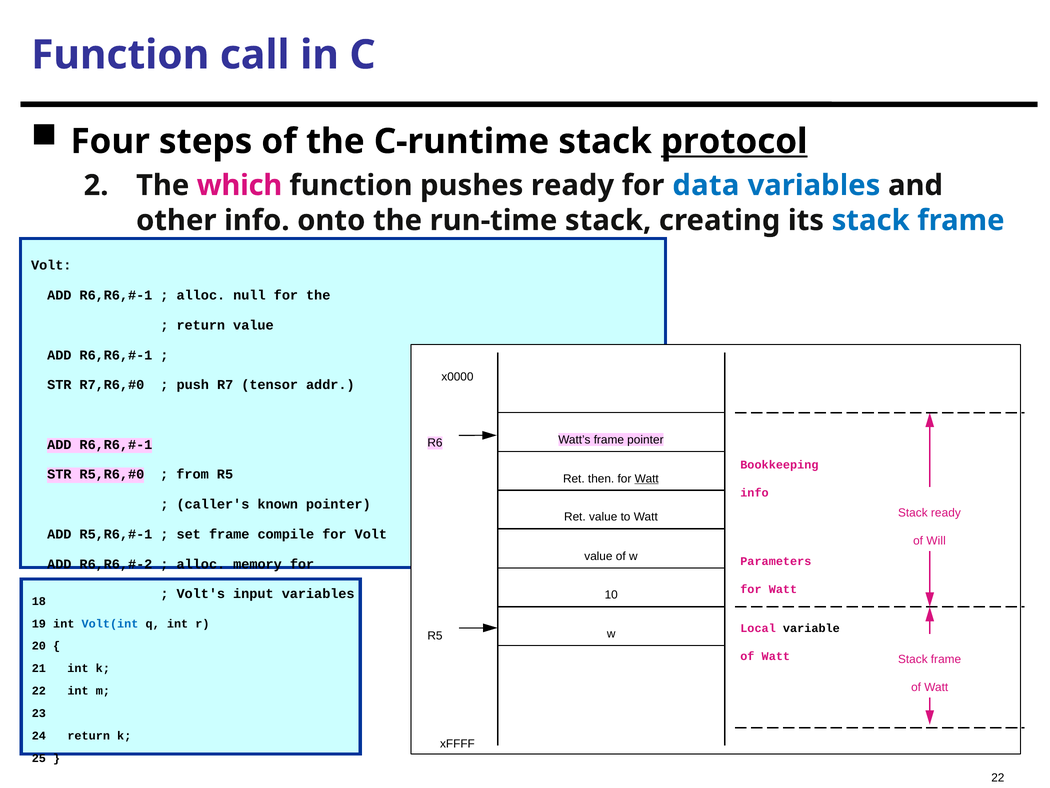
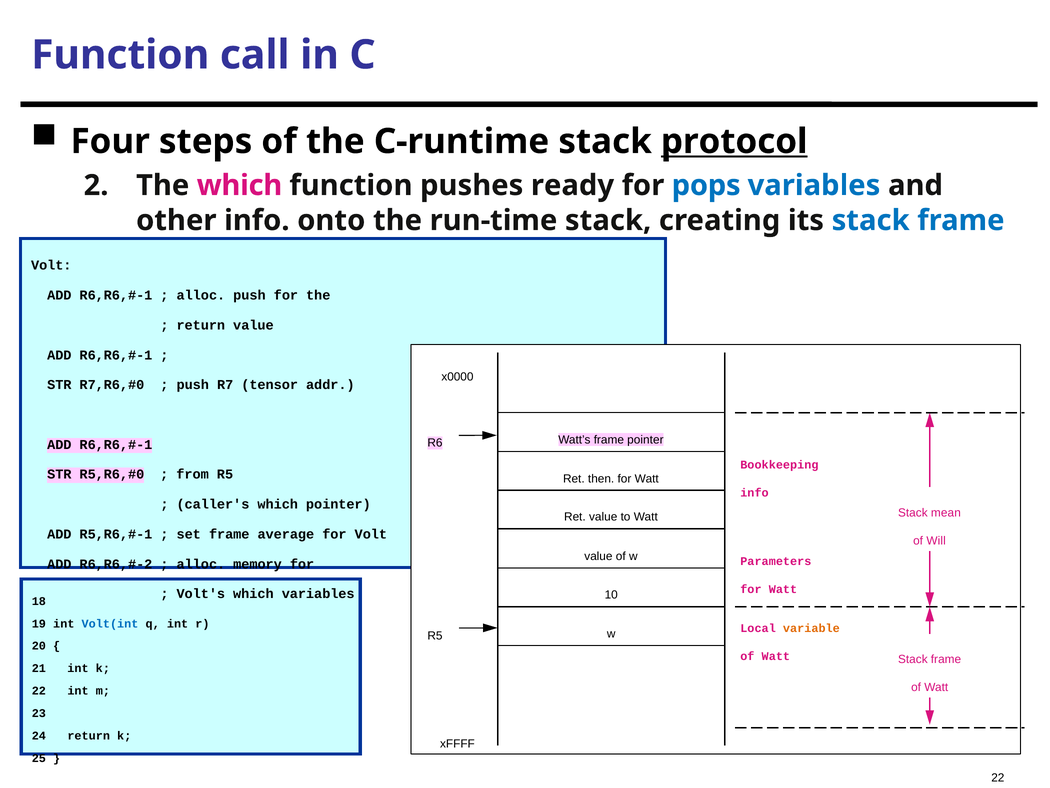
data: data -> pops
alloc null: null -> push
Watt at (647, 479) underline: present -> none
caller's known: known -> which
Stack ready: ready -> mean
compile: compile -> average
Volt's input: input -> which
variable colour: black -> orange
